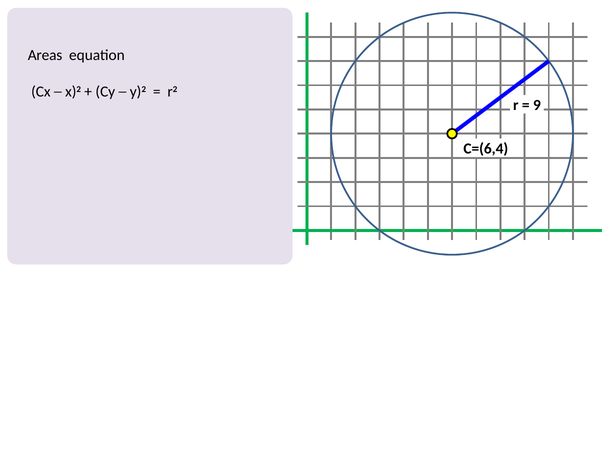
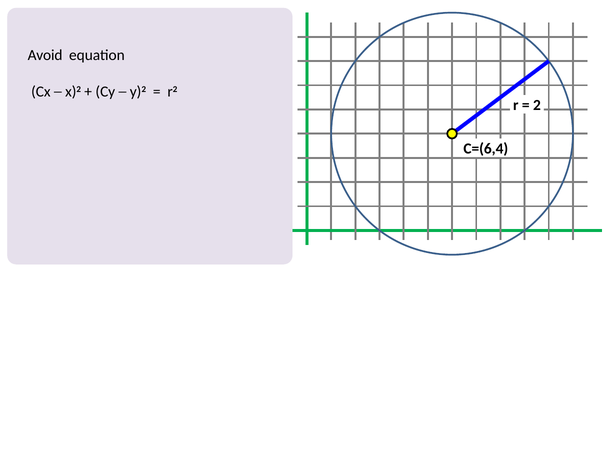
Areas: Areas -> Avoid
9: 9 -> 2
